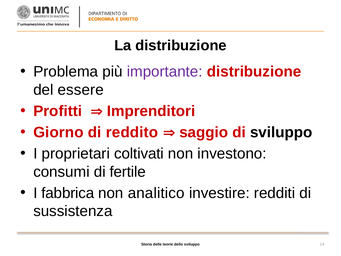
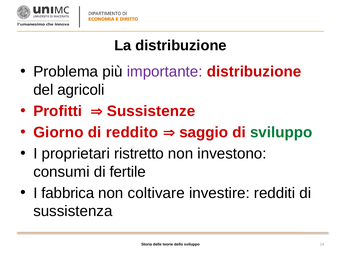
essere: essere -> agricoli
Imprenditori: Imprenditori -> Sussistenze
sviluppo at (281, 132) colour: black -> green
coltivati: coltivati -> ristretto
analitico: analitico -> coltivare
